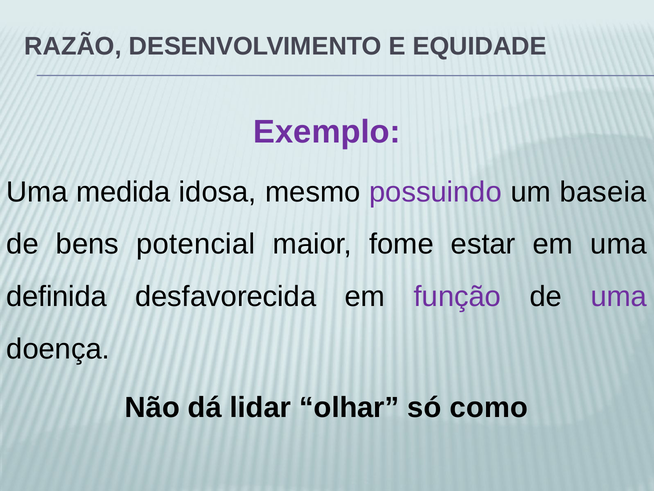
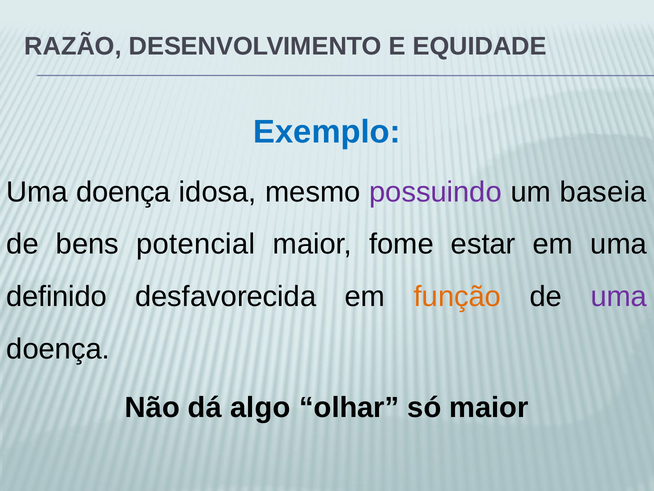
Exemplo colour: purple -> blue
medida at (123, 192): medida -> doença
definida: definida -> definido
função colour: purple -> orange
lidar: lidar -> algo
só como: como -> maior
